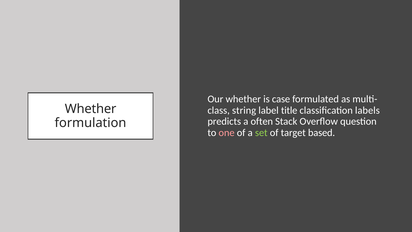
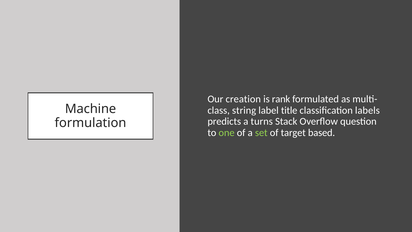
Our whether: whether -> creation
case: case -> rank
Whether at (91, 109): Whether -> Machine
often: often -> turns
one colour: pink -> light green
